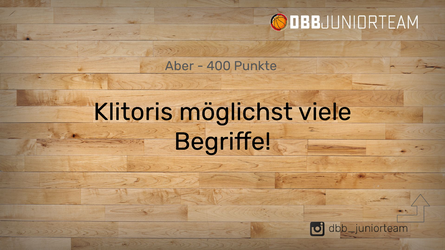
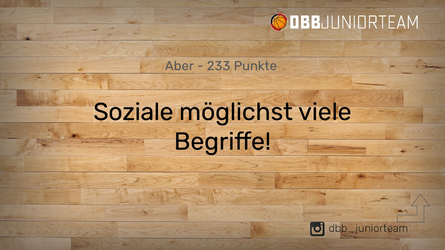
400: 400 -> 233
Klitoris: Klitoris -> Soziale
